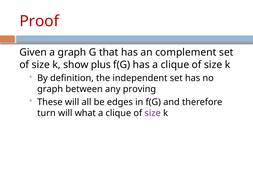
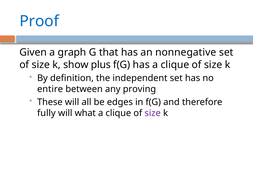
Proof colour: red -> blue
complement: complement -> nonnegative
graph at (50, 89): graph -> entire
turn: turn -> fully
